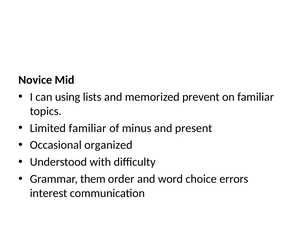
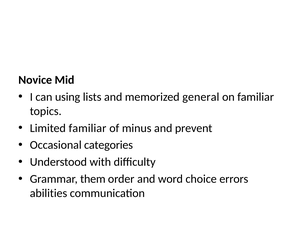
prevent: prevent -> general
present: present -> prevent
organized: organized -> categories
interest: interest -> abilities
